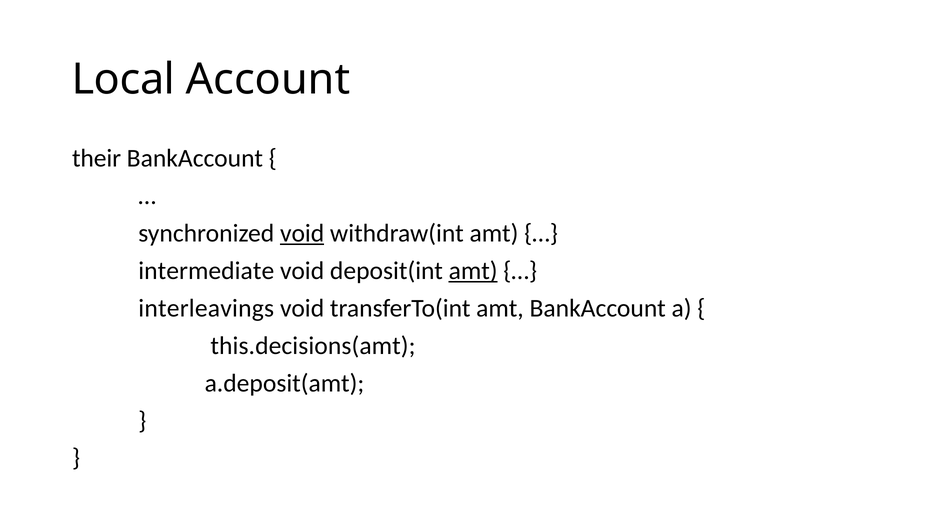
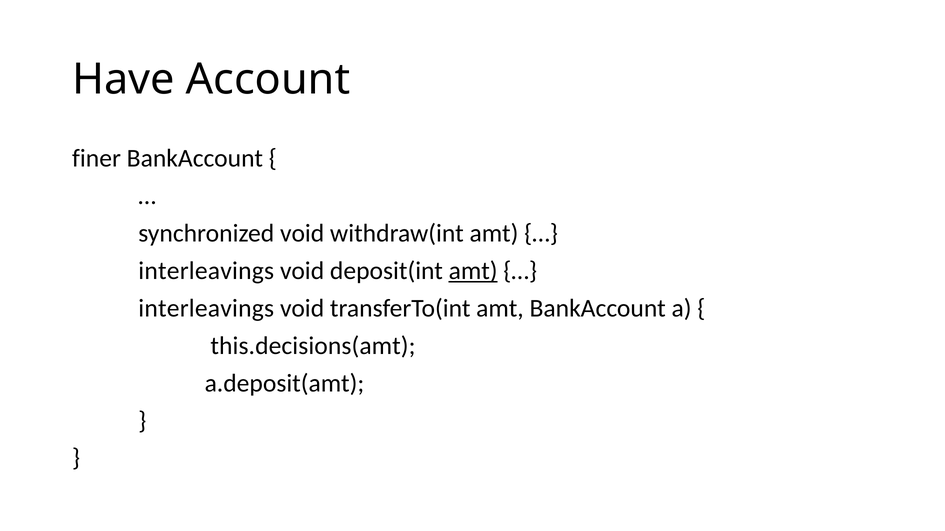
Local: Local -> Have
their: their -> finer
void at (302, 234) underline: present -> none
intermediate at (206, 271): intermediate -> interleavings
